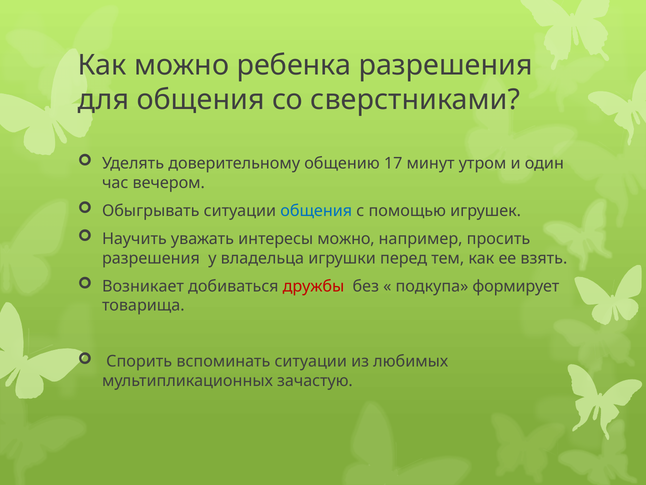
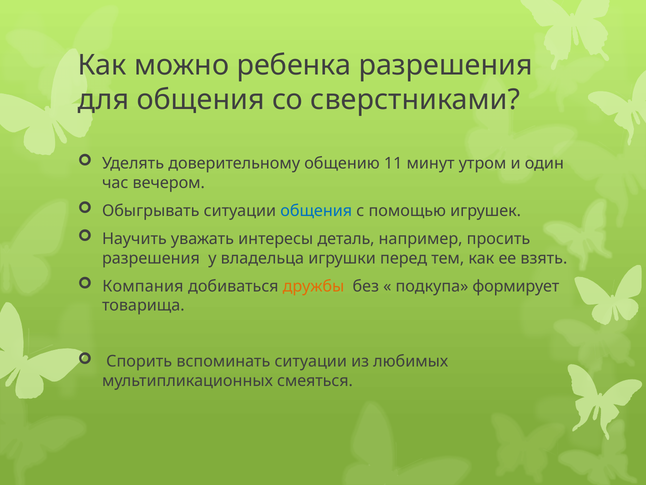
17: 17 -> 11
интересы можно: можно -> деталь
Возникает: Возникает -> Компания
дружбы colour: red -> orange
зачастую: зачастую -> смеяться
